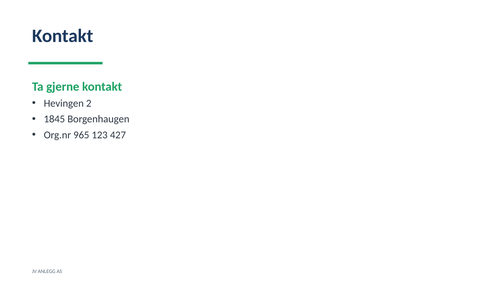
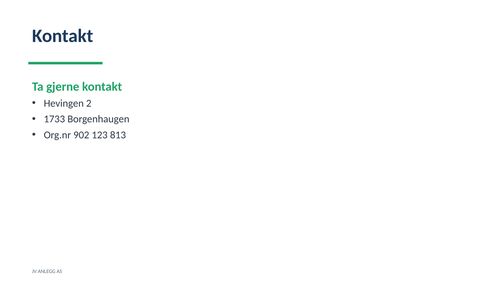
1845: 1845 -> 1733
965: 965 -> 902
427: 427 -> 813
